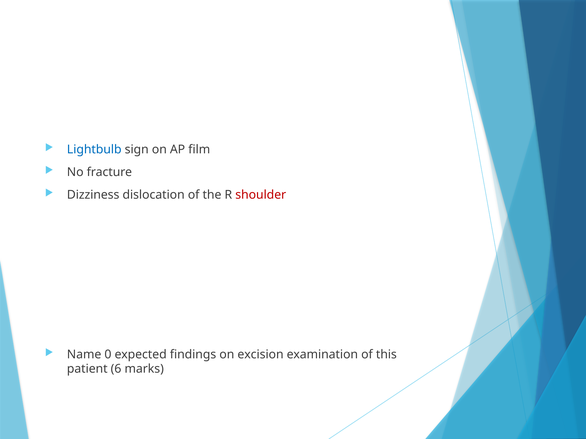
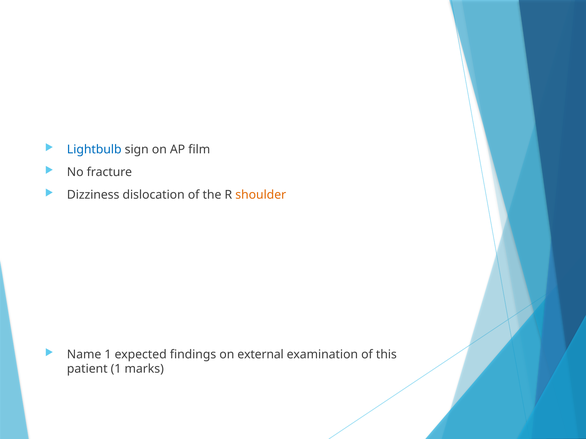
shoulder colour: red -> orange
Name 0: 0 -> 1
excision: excision -> external
patient 6: 6 -> 1
